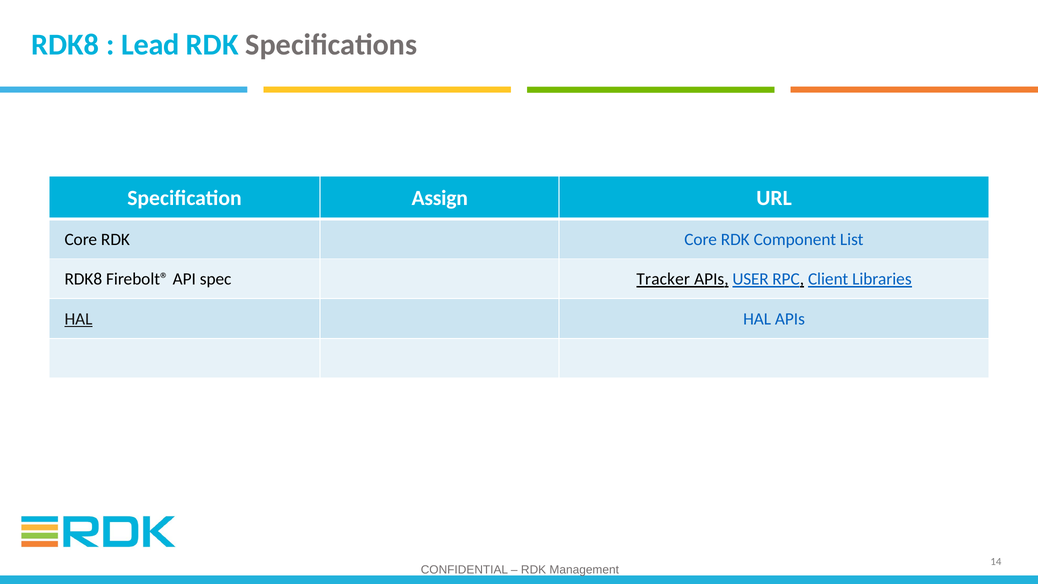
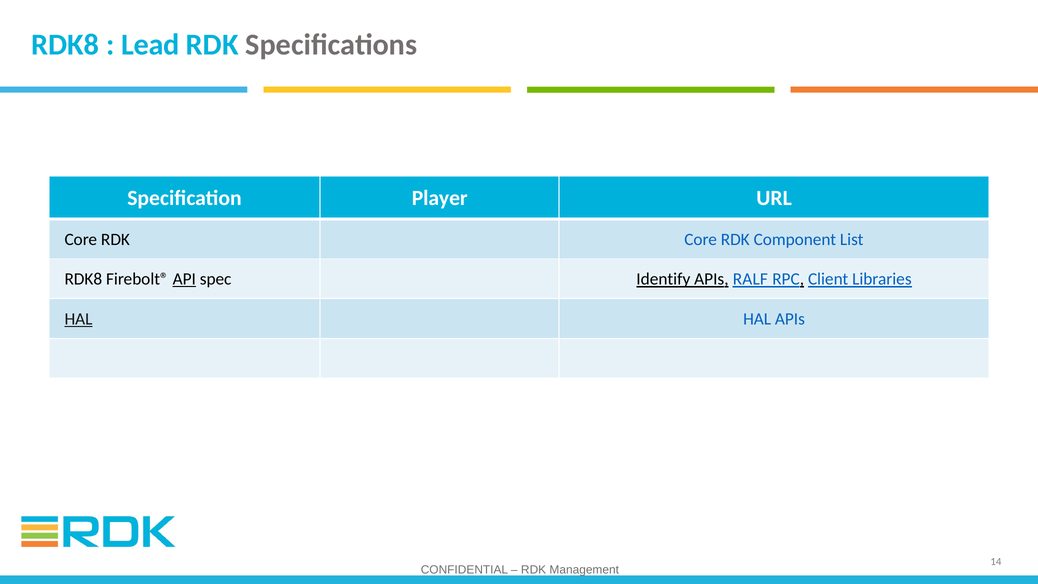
Assign: Assign -> Player
API underline: none -> present
Tracker: Tracker -> Identify
USER: USER -> RALF
